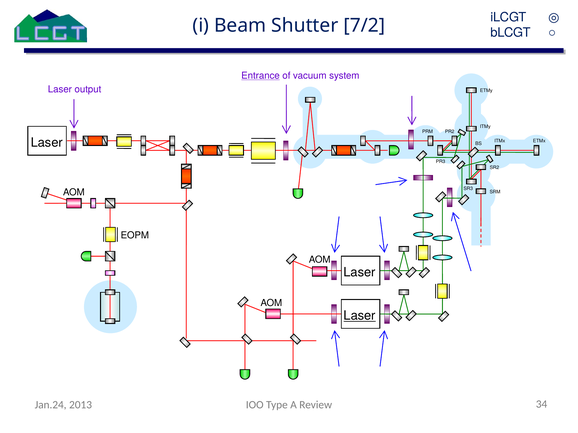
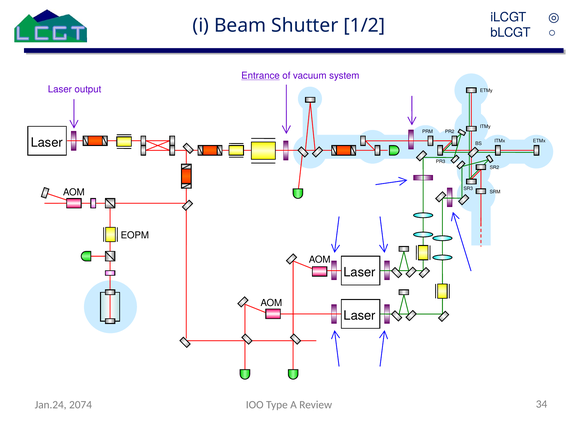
7/2: 7/2 -> 1/2
Laser at (360, 316) underline: present -> none
2013: 2013 -> 2074
